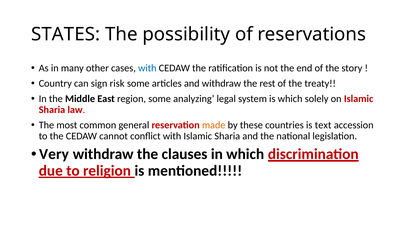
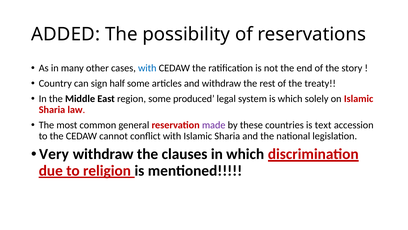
STATES: STATES -> ADDED
risk: risk -> half
analyzing: analyzing -> produced
made colour: orange -> purple
